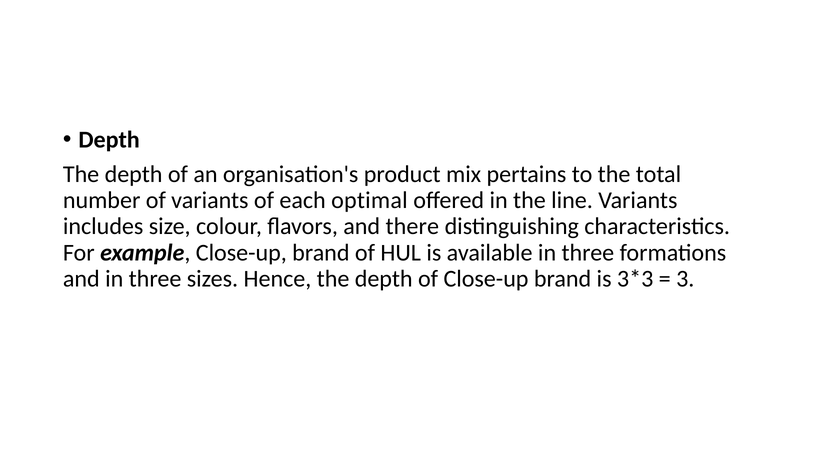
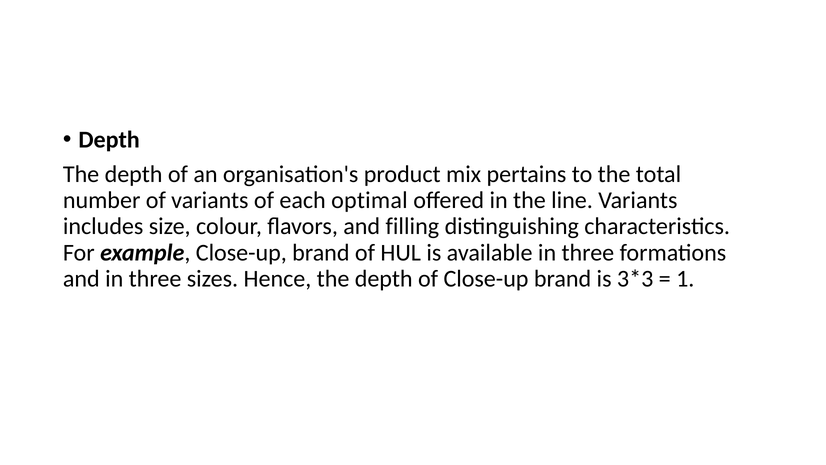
there: there -> filling
3: 3 -> 1
